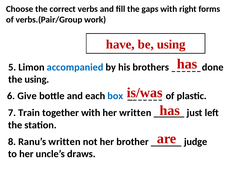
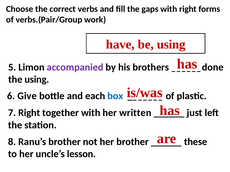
accompanied colour: blue -> purple
7 Train: Train -> Right
Ranu’s written: written -> brother
judge: judge -> these
draws: draws -> lesson
